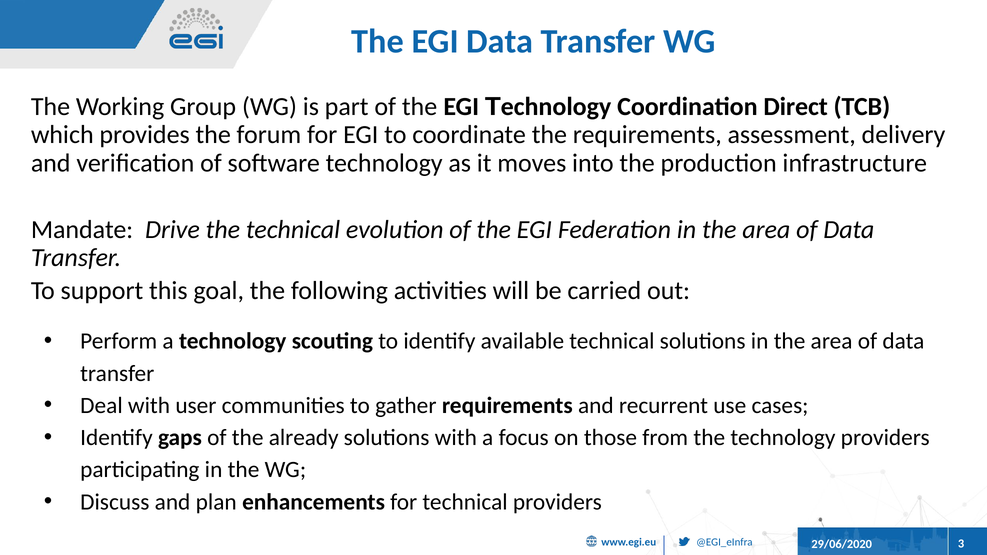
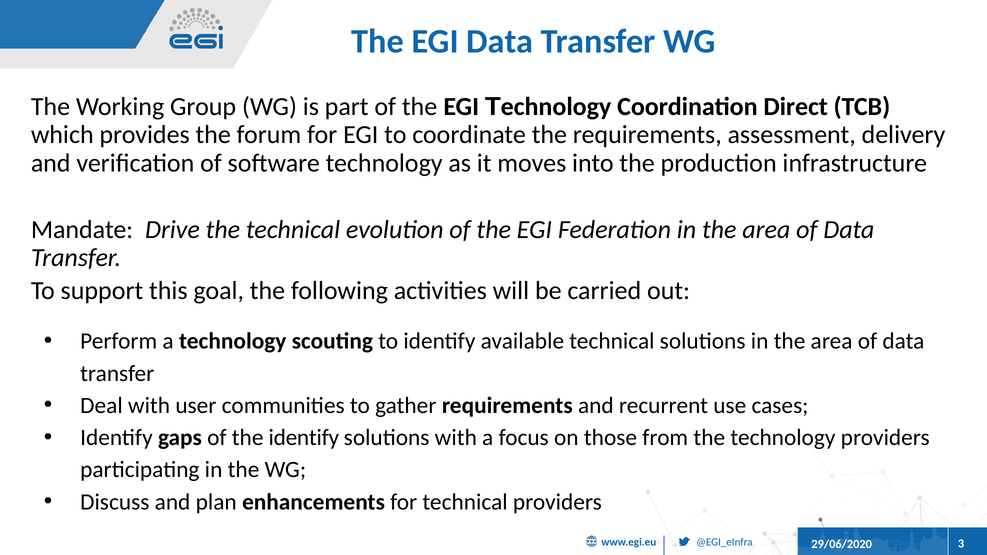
the already: already -> identify
